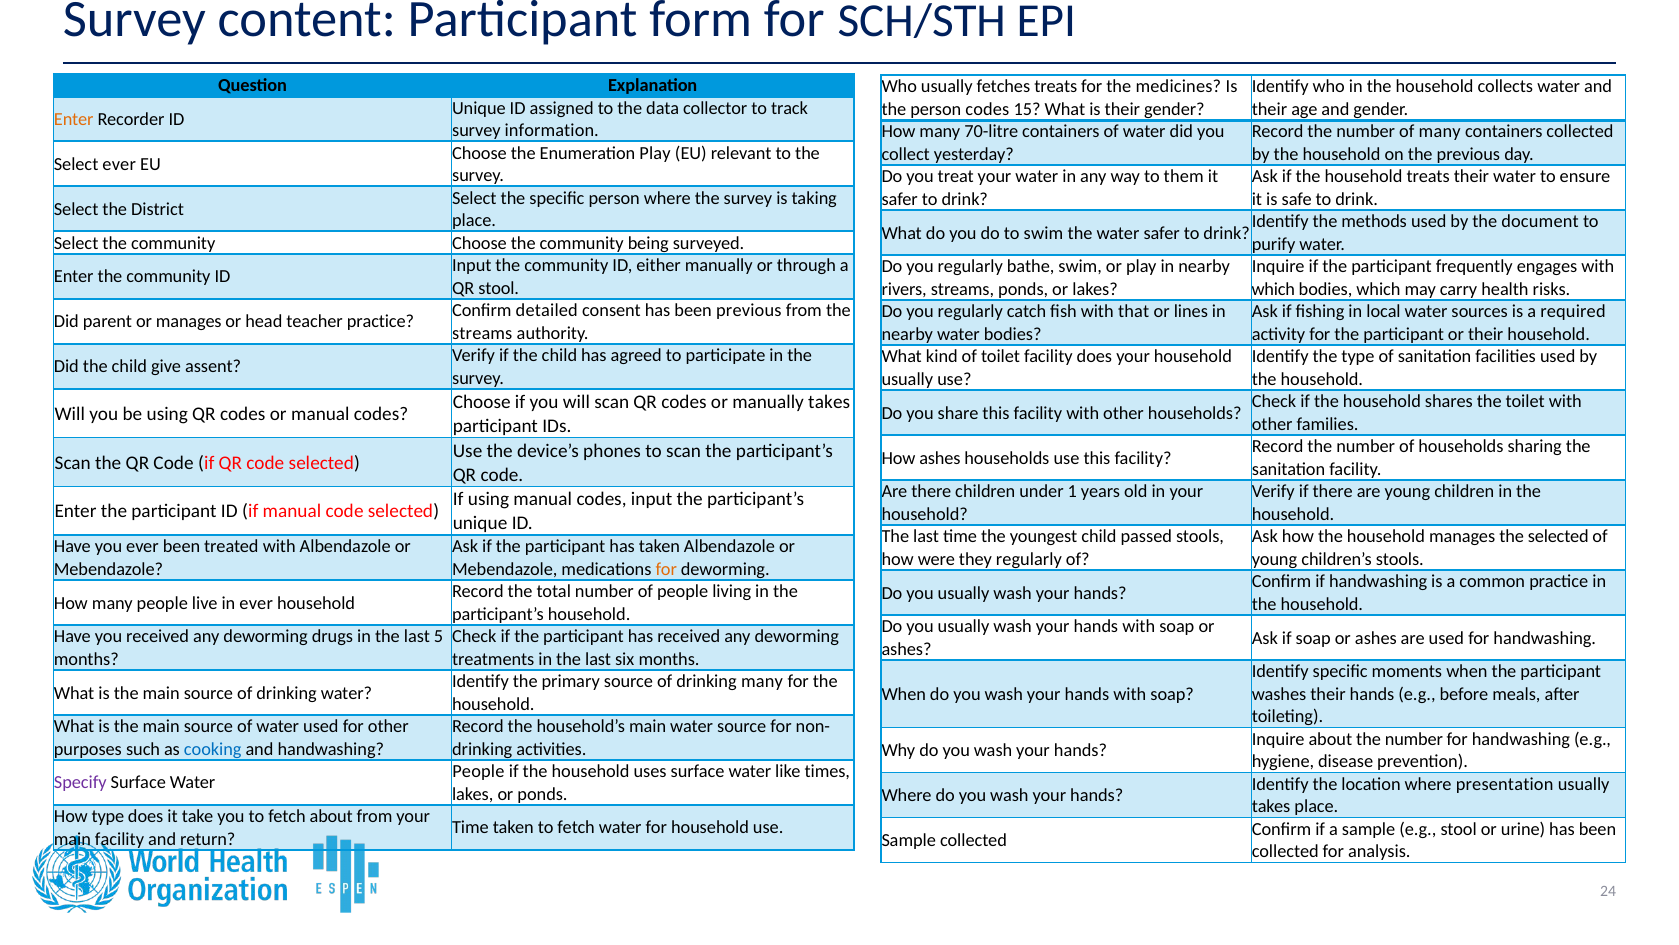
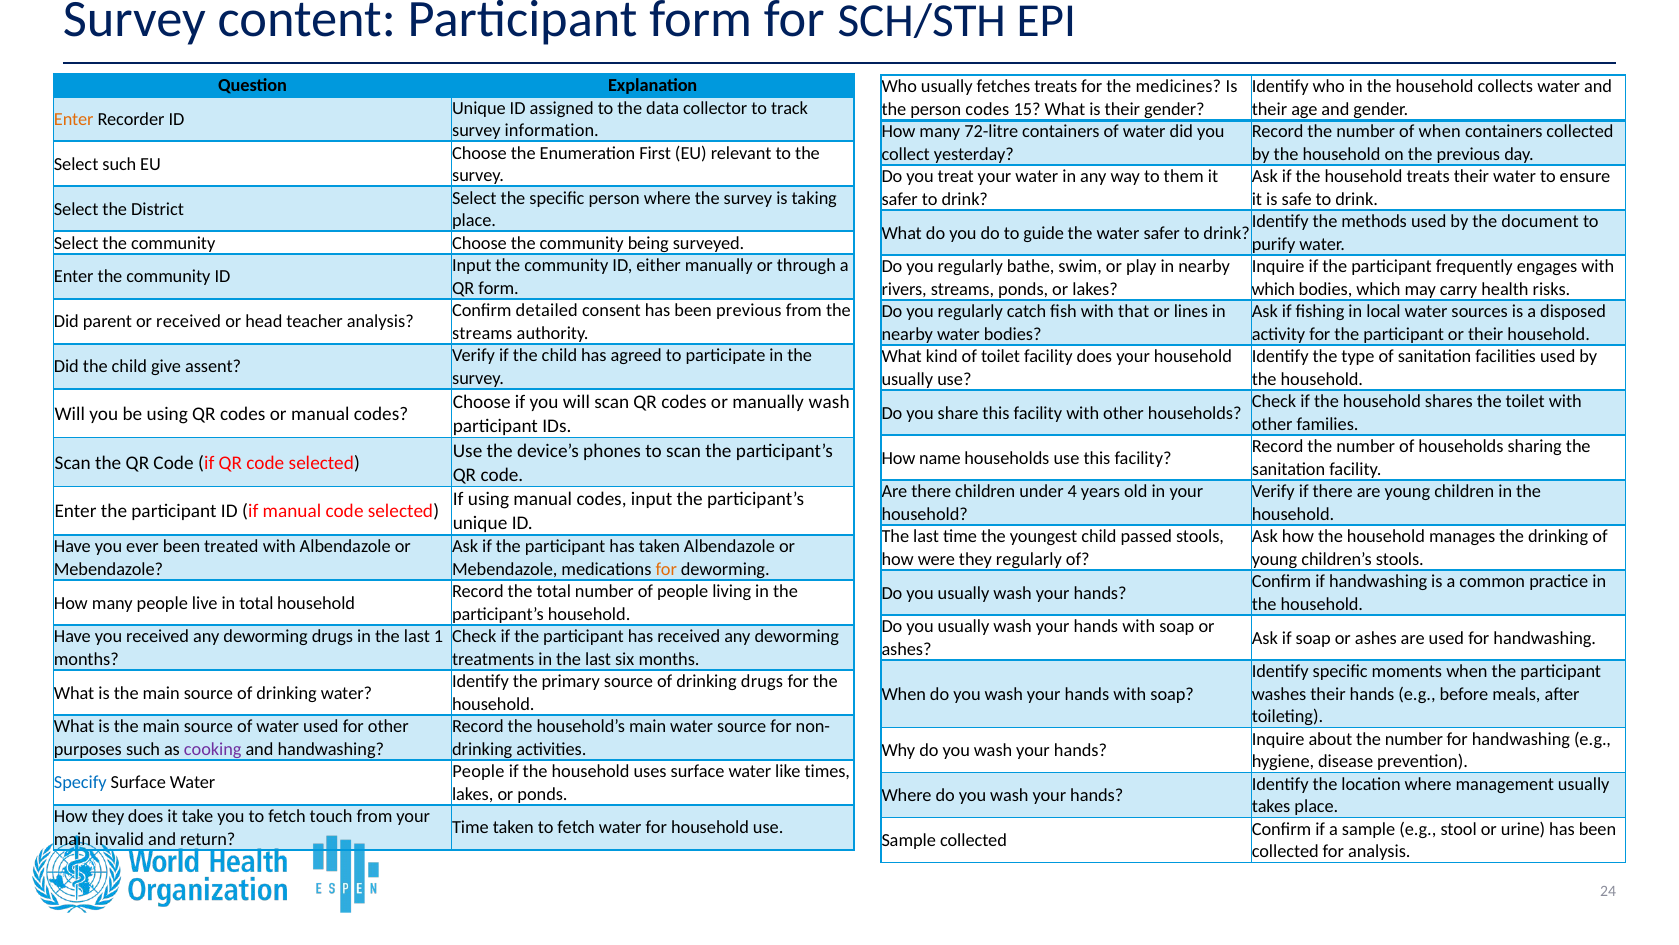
70-litre: 70-litre -> 72-litre
of many: many -> when
Enumeration Play: Play -> First
Select ever: ever -> such
to swim: swim -> guide
QR stool: stool -> form
required: required -> disposed
or manages: manages -> received
teacher practice: practice -> analysis
manually takes: takes -> wash
How ashes: ashes -> name
1: 1 -> 4
the selected: selected -> drinking
in ever: ever -> total
5: 5 -> 1
drinking many: many -> drugs
cooking colour: blue -> purple
Specify colour: purple -> blue
presentation: presentation -> management
How type: type -> they
fetch about: about -> touch
main facility: facility -> invalid
